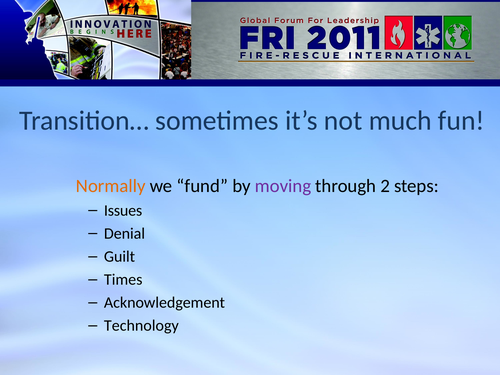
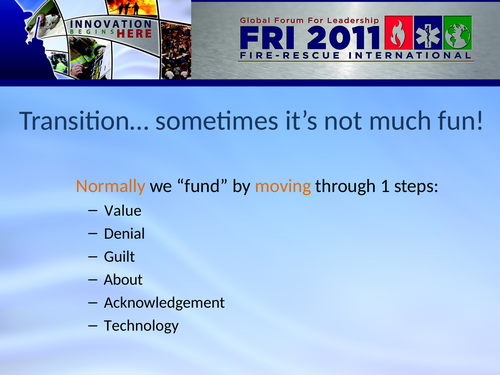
moving colour: purple -> orange
2: 2 -> 1
Issues: Issues -> Value
Times: Times -> About
